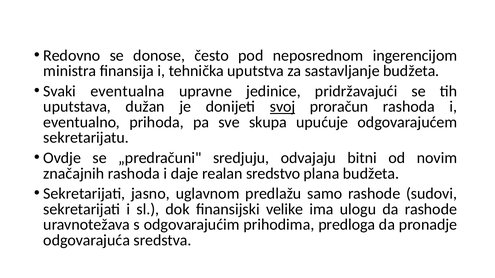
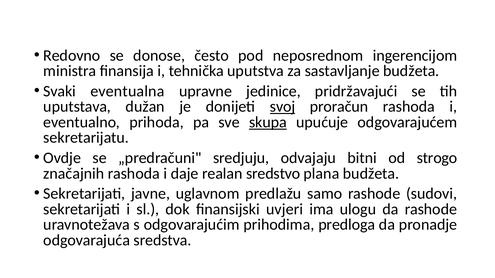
skupa underline: none -> present
novim: novim -> strogo
jasno: jasno -> javne
velike: velike -> uvjeri
